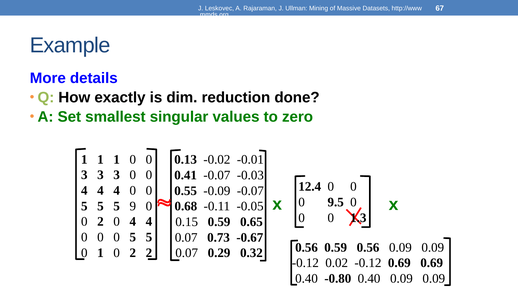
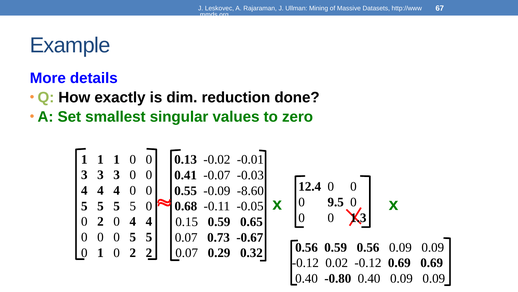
-0.09 -0.07: -0.07 -> -8.60
5 5 5 9: 9 -> 5
